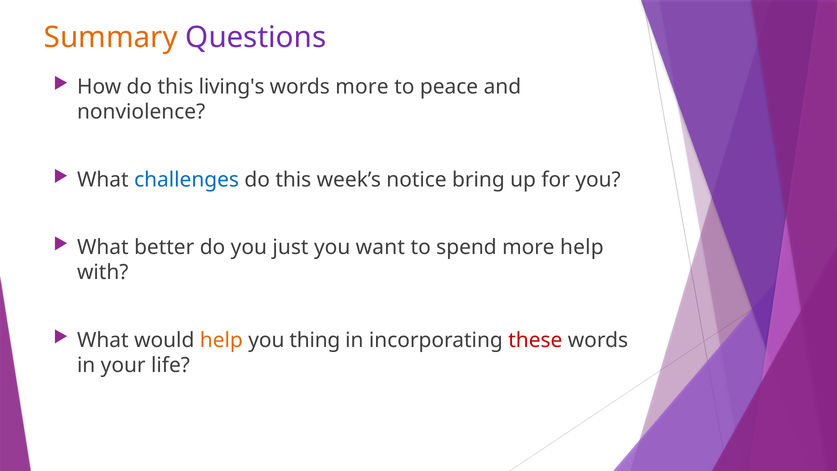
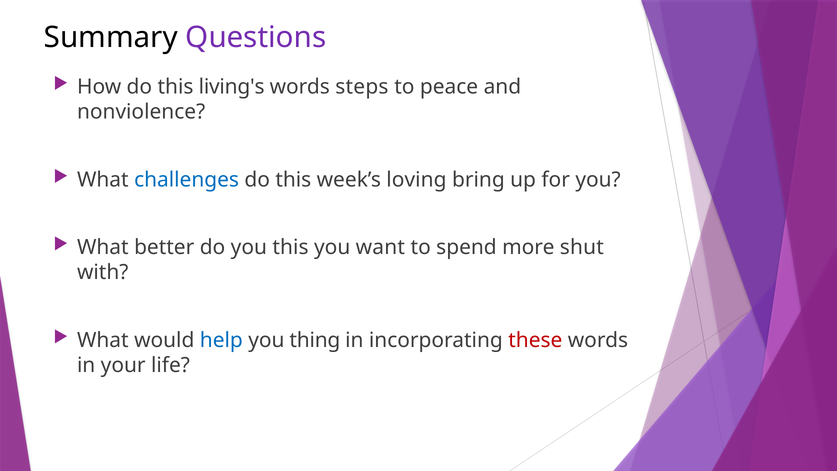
Summary colour: orange -> black
words more: more -> steps
notice: notice -> loving
you just: just -> this
more help: help -> shut
help at (221, 340) colour: orange -> blue
